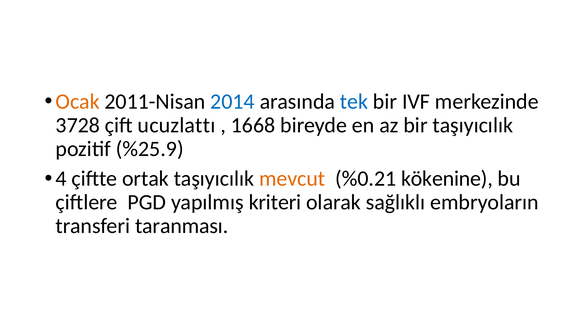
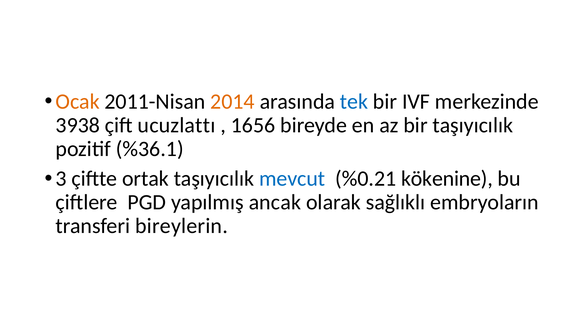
2014 colour: blue -> orange
3728: 3728 -> 3938
1668: 1668 -> 1656
%25.9: %25.9 -> %36.1
4: 4 -> 3
mevcut colour: orange -> blue
kriteri: kriteri -> ancak
taranması: taranması -> bireylerin
